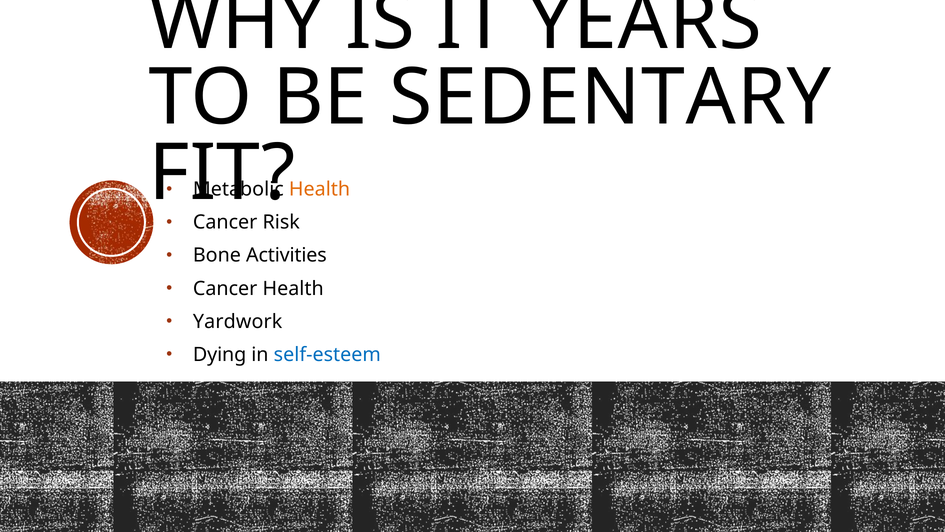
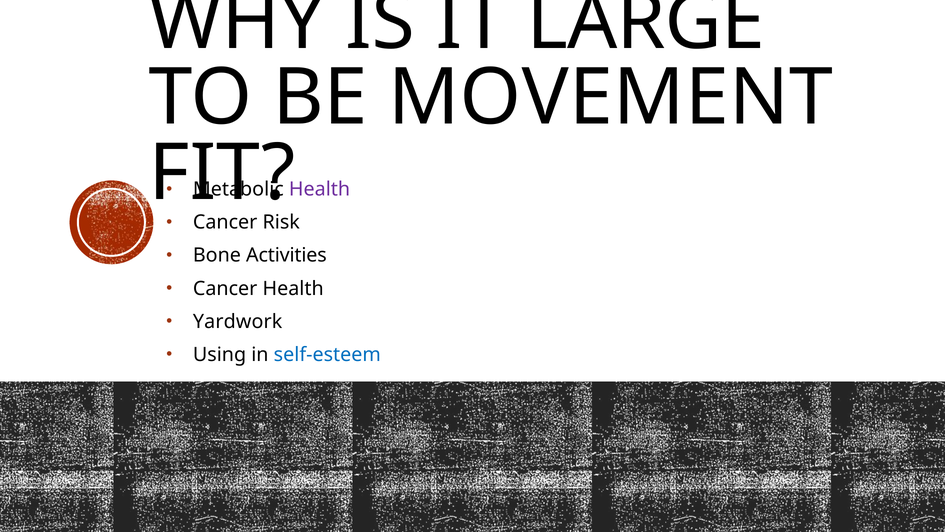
YEARS: YEARS -> LARGE
SEDENTARY: SEDENTARY -> MOVEMENT
Health at (320, 189) colour: orange -> purple
Dying: Dying -> Using
